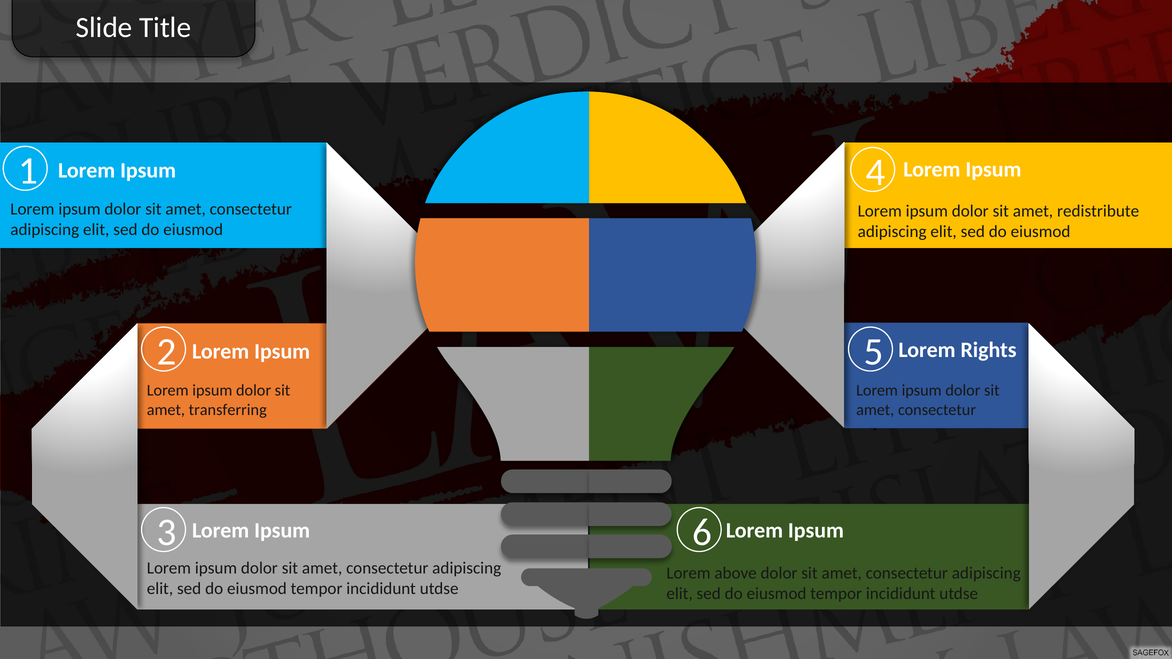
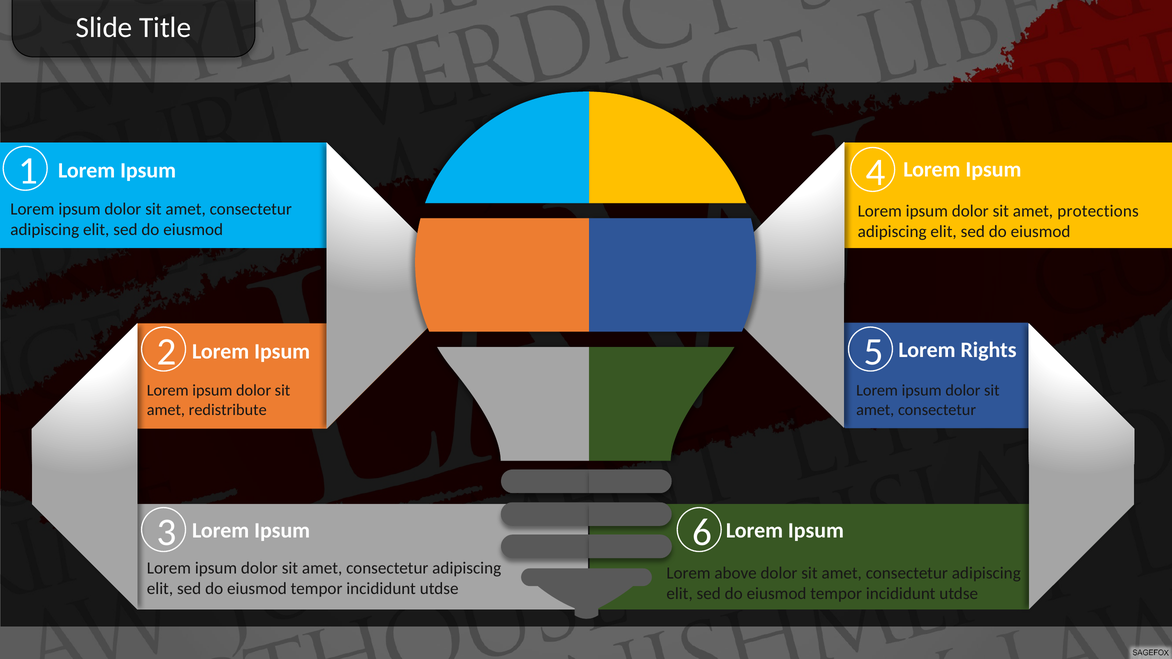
redistribute: redistribute -> protections
transferring: transferring -> redistribute
